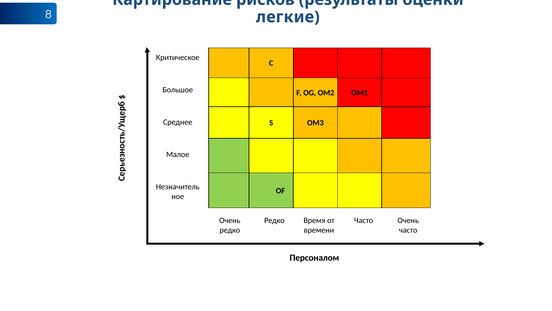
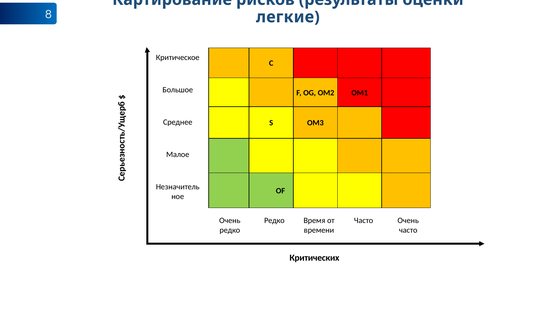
Персоналом: Персоналом -> Критических
